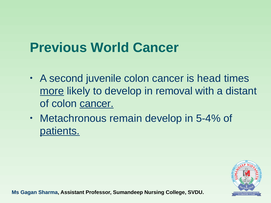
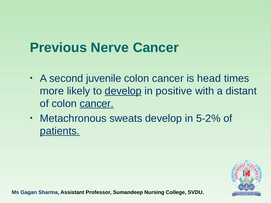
World: World -> Nerve
more underline: present -> none
develop at (123, 91) underline: none -> present
removal: removal -> positive
remain: remain -> sweats
5-4%: 5-4% -> 5-2%
